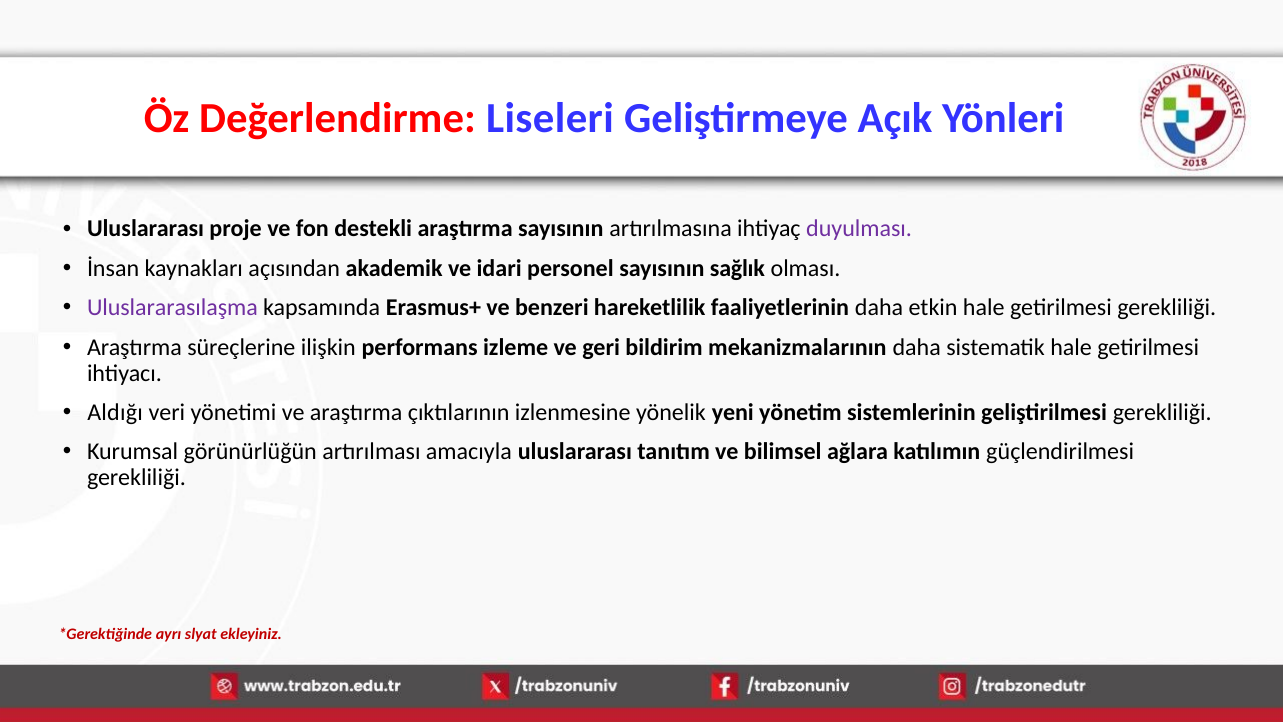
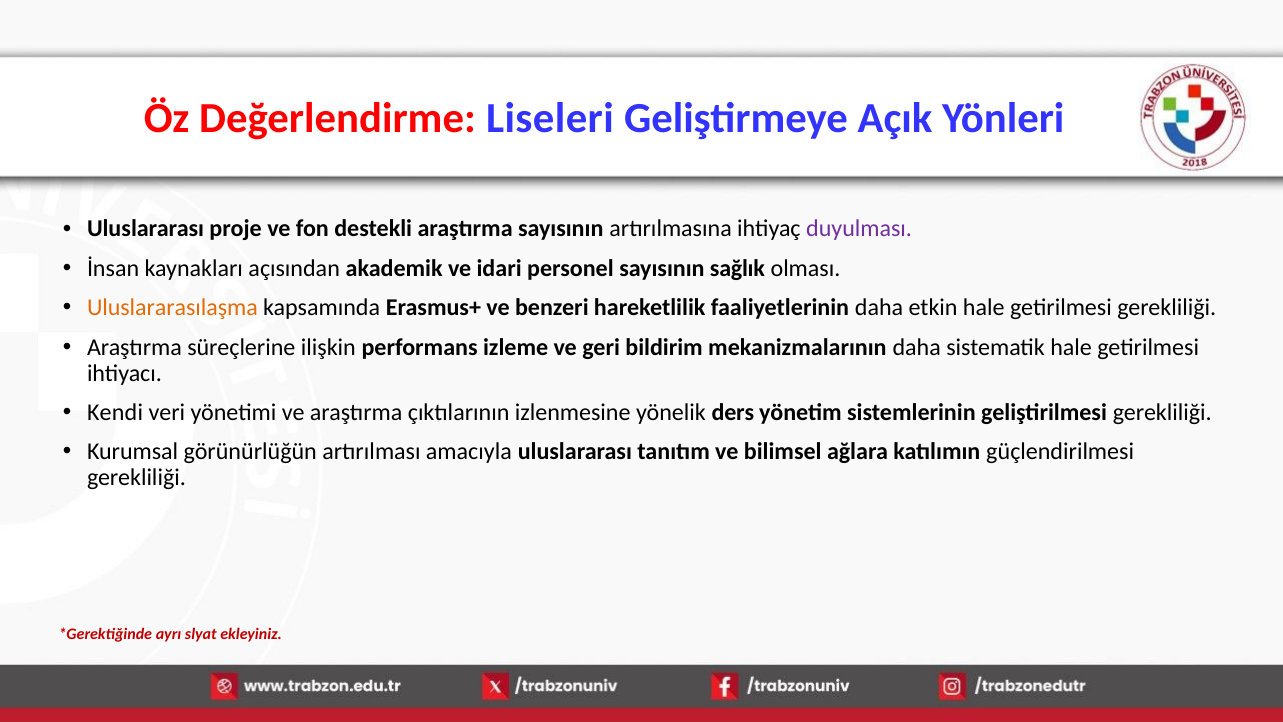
Uluslararasılaşma colour: purple -> orange
Aldığı: Aldığı -> Kendi
yeni: yeni -> ders
